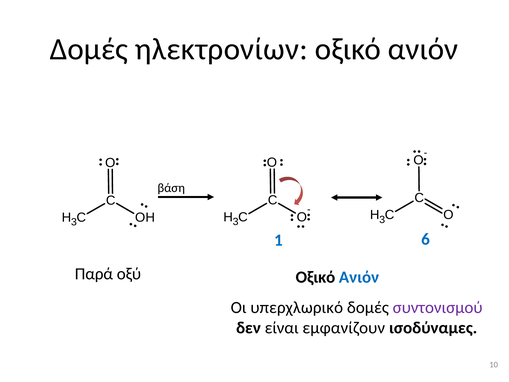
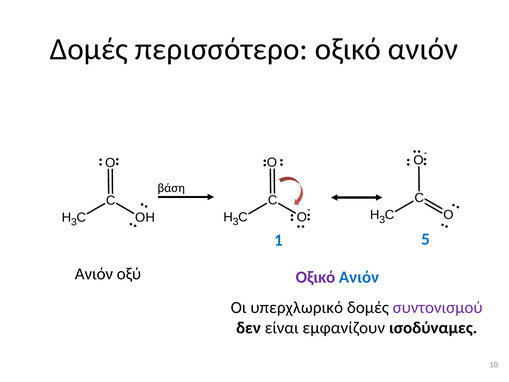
ηλεκτρονίων: ηλεκτρονίων -> περισσότερο
6: 6 -> 5
Παρά at (94, 274): Παρά -> Ανιόν
Οξικό at (315, 277) colour: black -> purple
